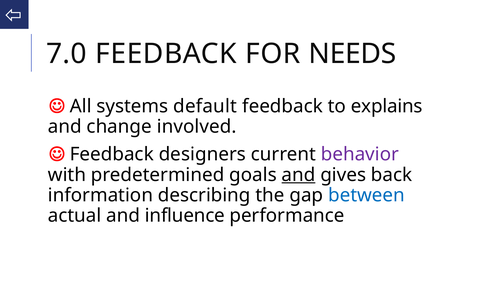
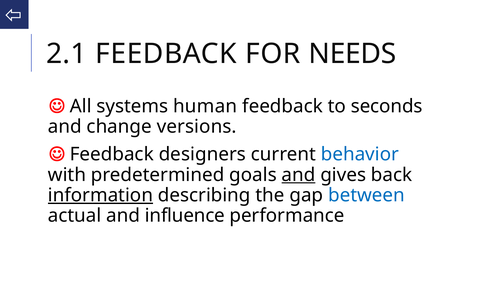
7.0: 7.0 -> 2.1
default: default -> human
explains: explains -> seconds
involved: involved -> versions
behavior colour: purple -> blue
information underline: none -> present
